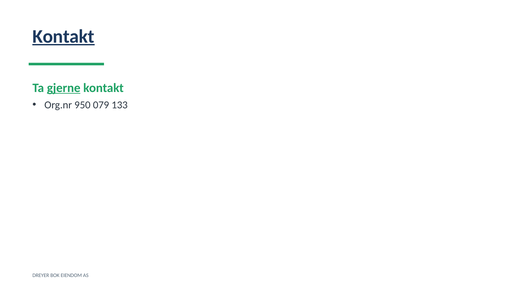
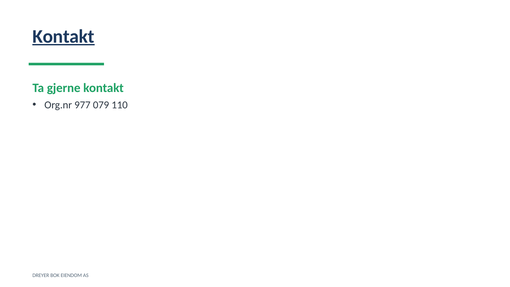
gjerne underline: present -> none
950: 950 -> 977
133: 133 -> 110
